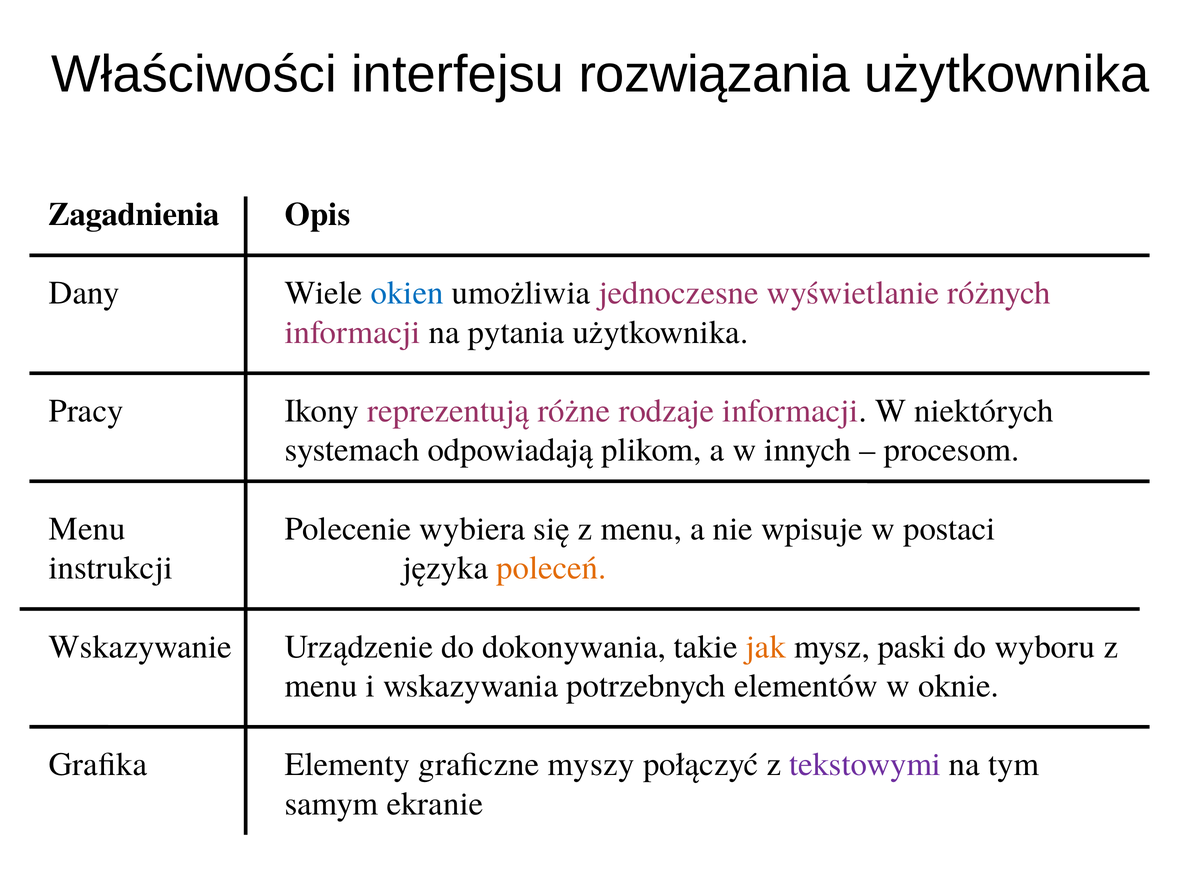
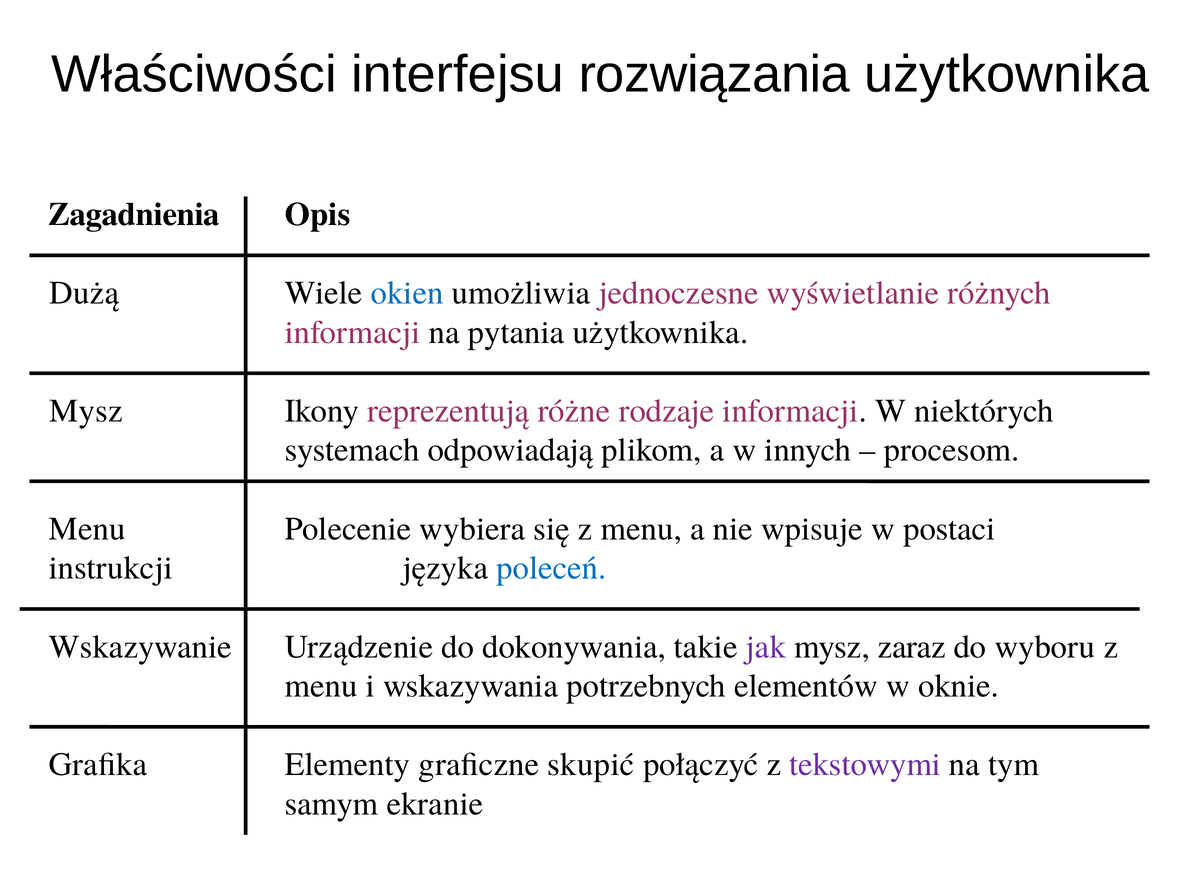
Dany: Dany -> Dużą
Pracy at (86, 411): Pracy -> Mysz
poleceń colour: orange -> blue
jak colour: orange -> purple
paski: paski -> zaraz
myszy: myszy -> skupić
